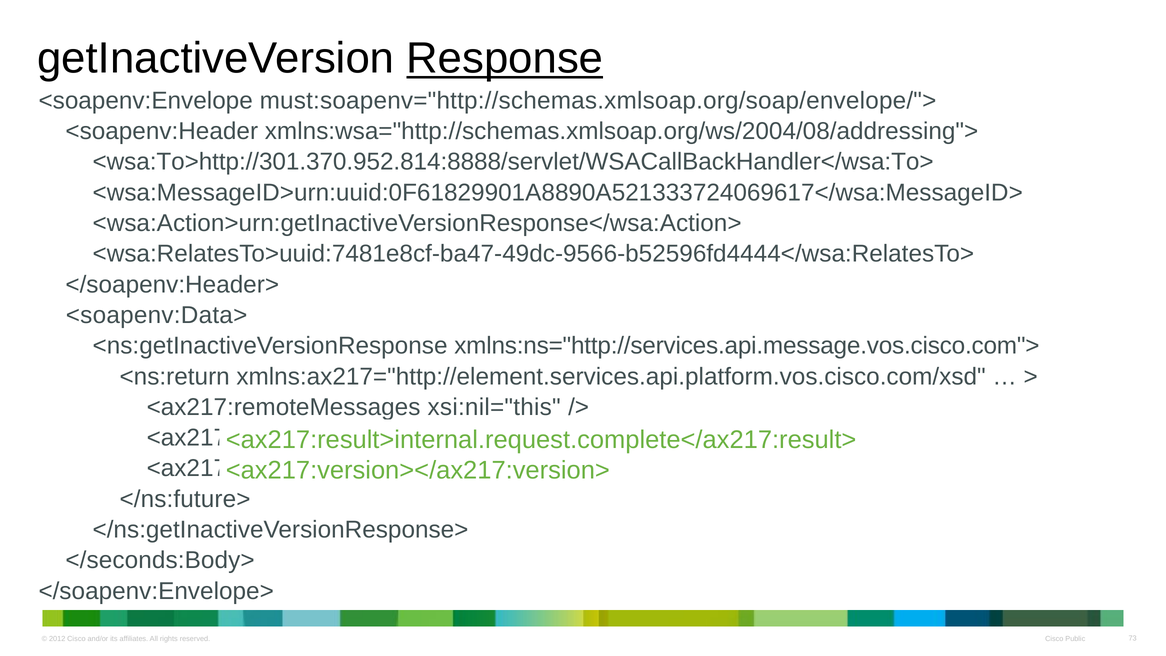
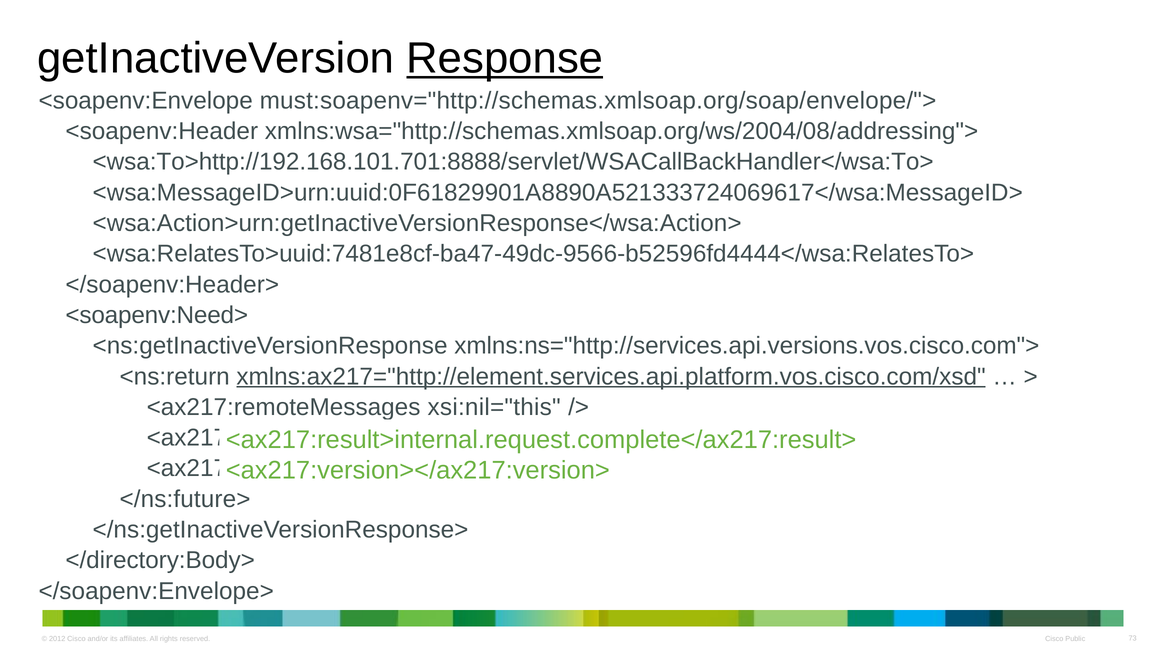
<wsa:To>http://301.370.952.814:8888/servlet/WSACallBackHandler</wsa:To>: <wsa:To>http://301.370.952.814:8888/servlet/WSACallBackHandler</wsa:To> -> <wsa:To>http://192.168.101.701:8888/servlet/WSACallBackHandler</wsa:To>
<soapenv:Data>: <soapenv:Data> -> <soapenv:Need>
xmlns:ns="http://services.api.message.vos.cisco.com">: xmlns:ns="http://services.api.message.vos.cisco.com"> -> xmlns:ns="http://services.api.versions.vos.cisco.com">
xmlns:ax217="http://element.services.api.platform.vos.cisco.com/xsd underline: none -> present
</seconds:Body>: </seconds:Body> -> </directory:Body>
